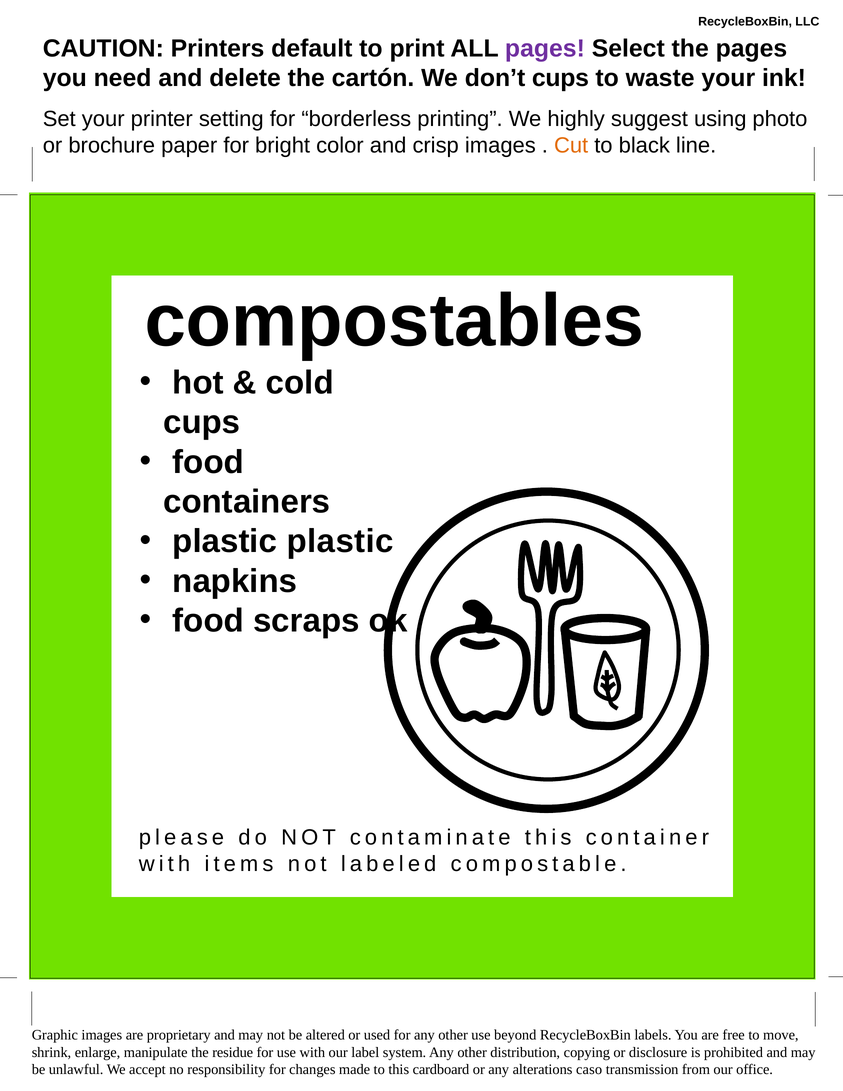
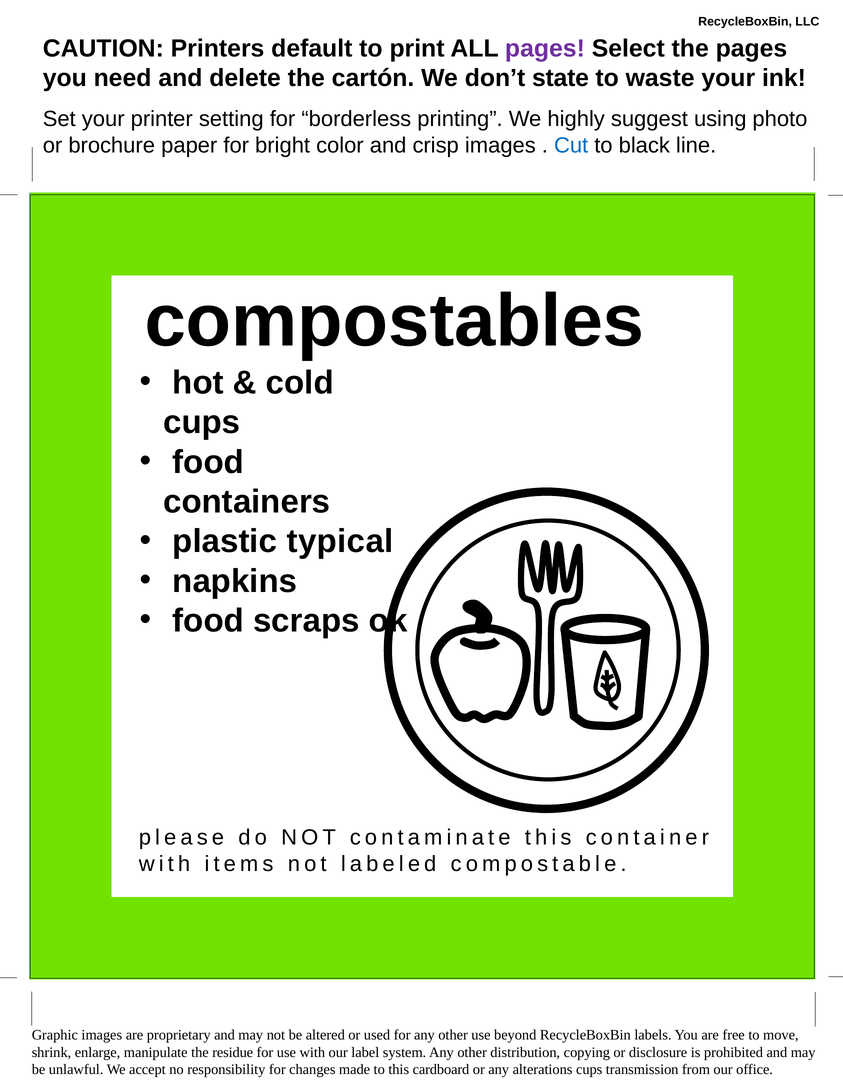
don’t cups: cups -> state
Cut colour: orange -> blue
plastic plastic: plastic -> typical
alterations caso: caso -> cups
